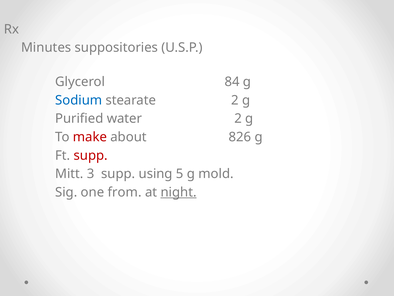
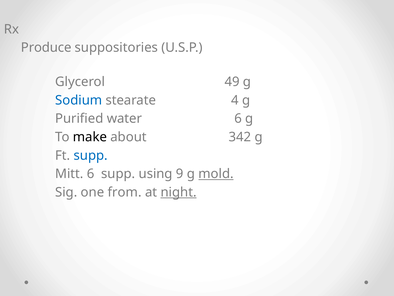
Minutes: Minutes -> Produce
84: 84 -> 49
stearate 2: 2 -> 4
water 2: 2 -> 6
make colour: red -> black
826: 826 -> 342
supp at (91, 155) colour: red -> blue
Mitt 3: 3 -> 6
5: 5 -> 9
mold underline: none -> present
